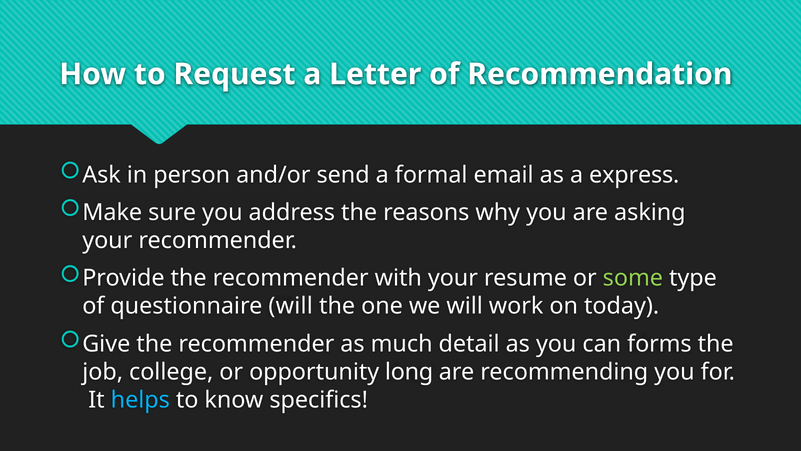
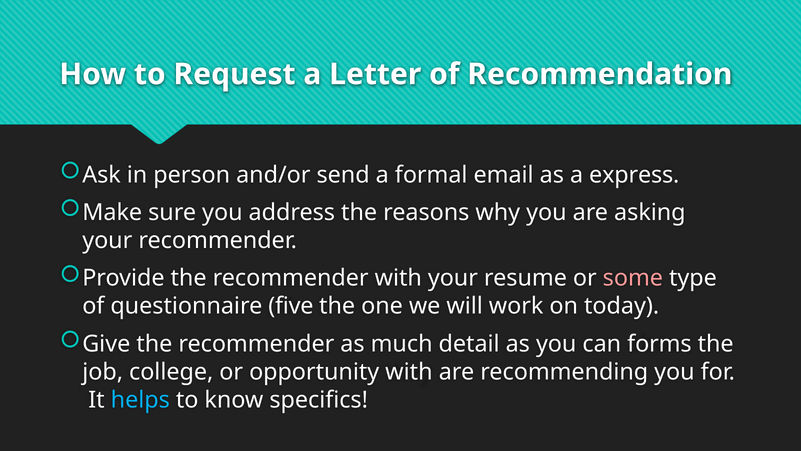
some colour: light green -> pink
questionnaire will: will -> five
opportunity long: long -> with
